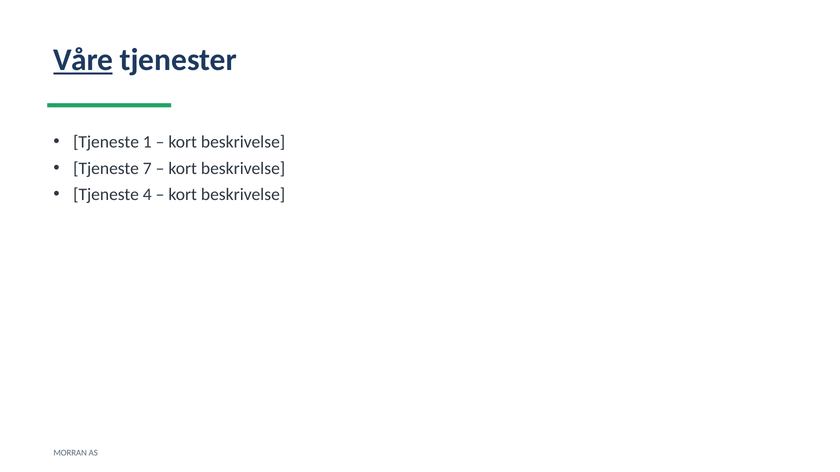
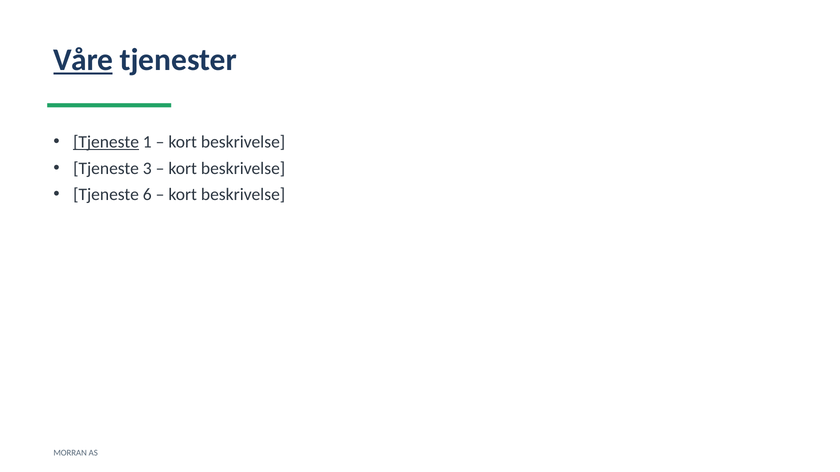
Tjeneste at (106, 142) underline: none -> present
7: 7 -> 3
4: 4 -> 6
